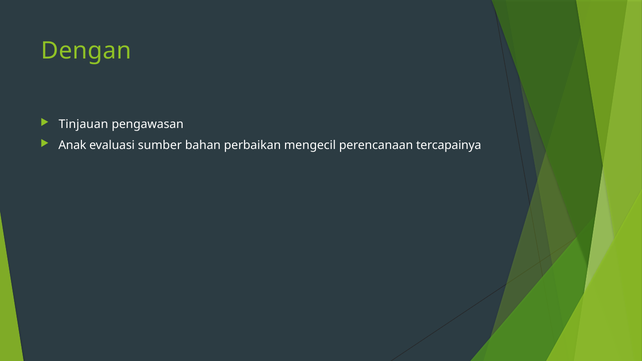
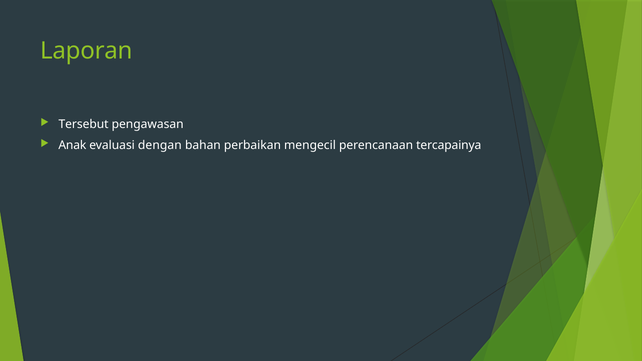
Dengan: Dengan -> Laporan
Tinjauan: Tinjauan -> Tersebut
sumber: sumber -> dengan
